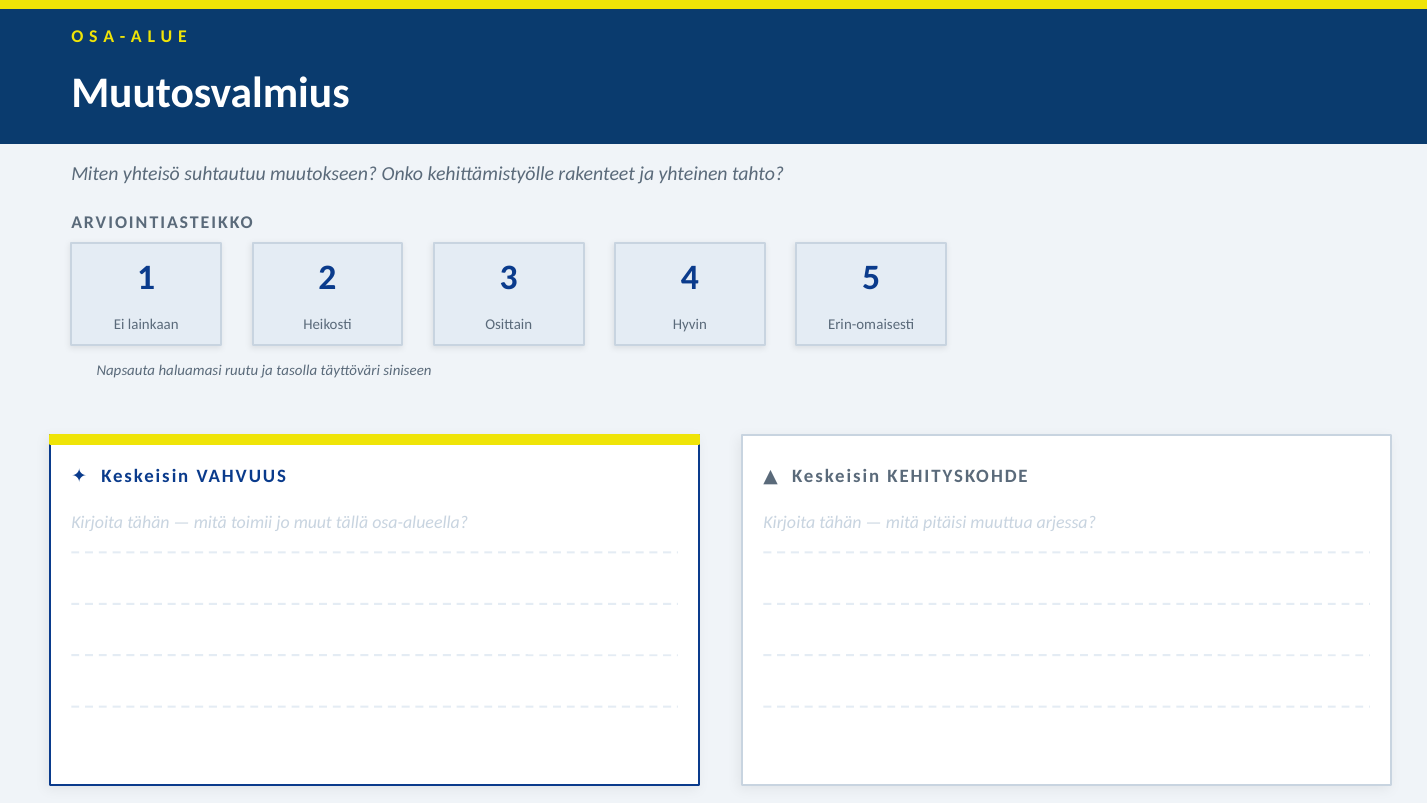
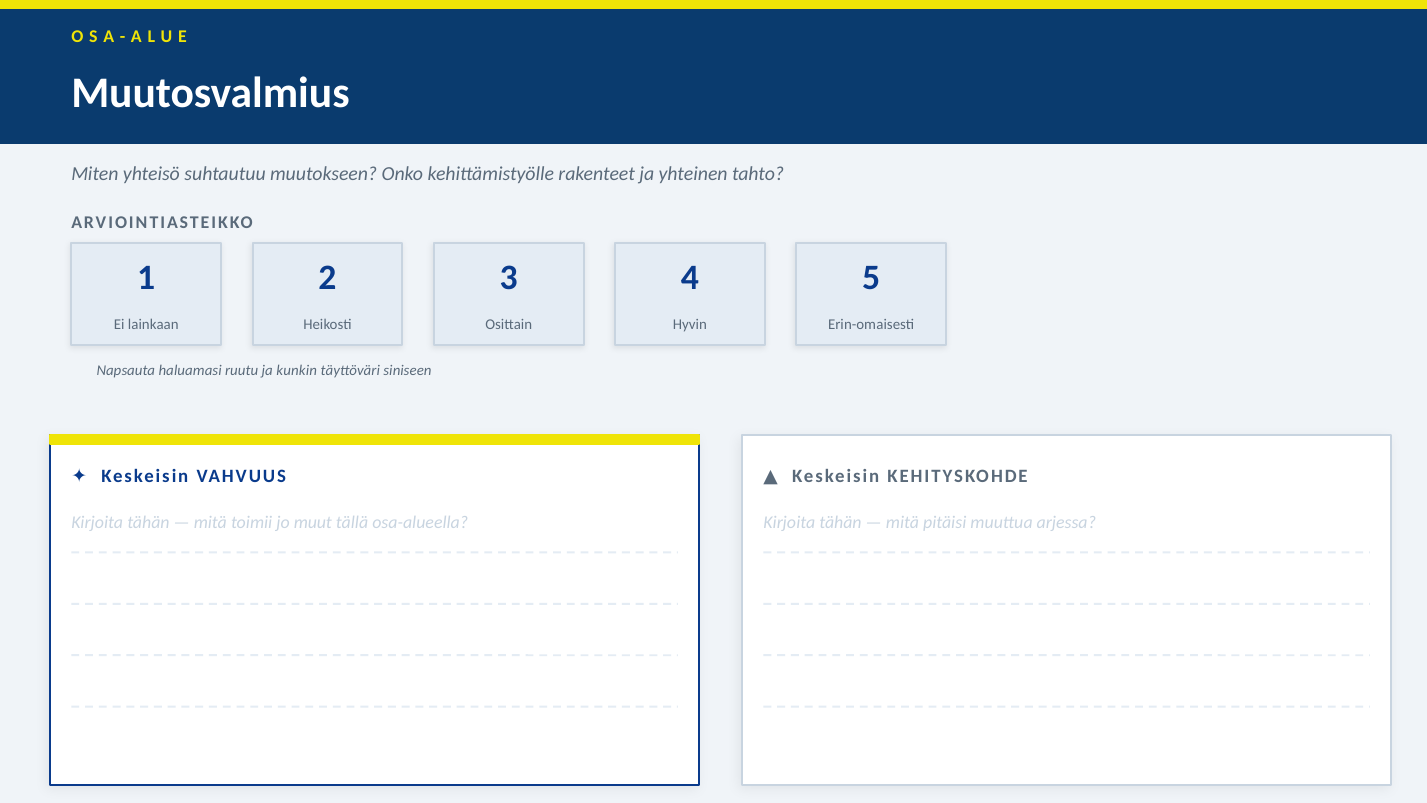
tasolla: tasolla -> kunkin
